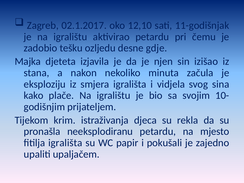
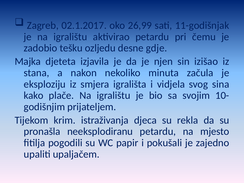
12,10: 12,10 -> 26,99
fitilja igrališta: igrališta -> pogodili
